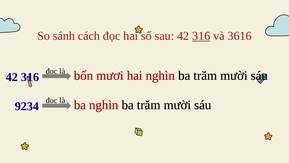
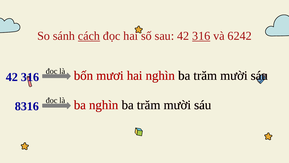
cách underline: none -> present
3616: 3616 -> 6242
9234: 9234 -> 8316
